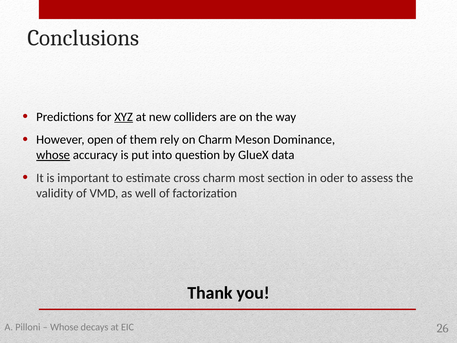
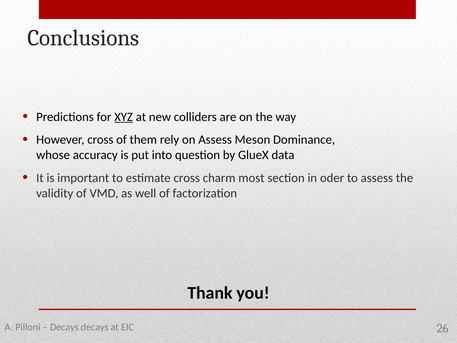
However open: open -> cross
on Charm: Charm -> Assess
whose at (53, 155) underline: present -> none
Whose at (64, 327): Whose -> Decays
